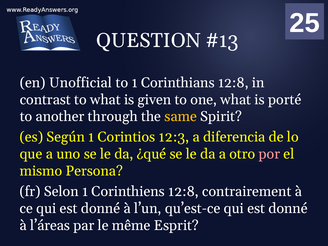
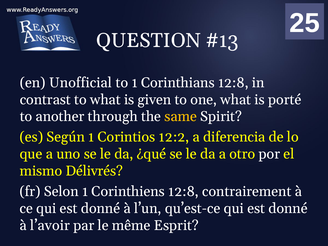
12:3: 12:3 -> 12:2
por colour: pink -> white
Persona: Persona -> Délivrés
l’áreas: l’áreas -> l’avoir
